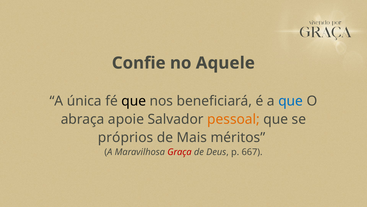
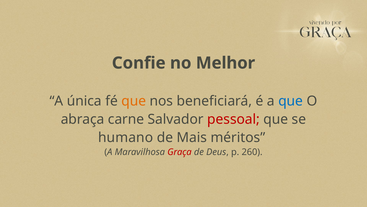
Aquele: Aquele -> Melhor
que at (134, 101) colour: black -> orange
apoie: apoie -> carne
pessoal colour: orange -> red
próprios: próprios -> humano
667: 667 -> 260
